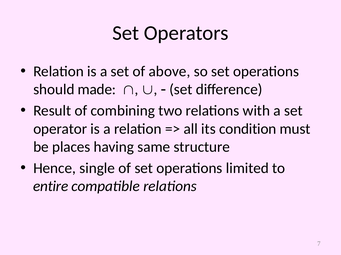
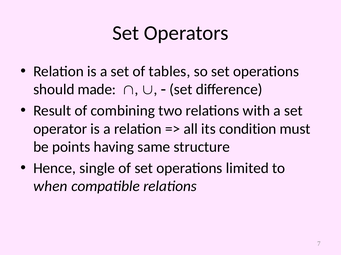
above: above -> tables
places: places -> points
entire: entire -> when
